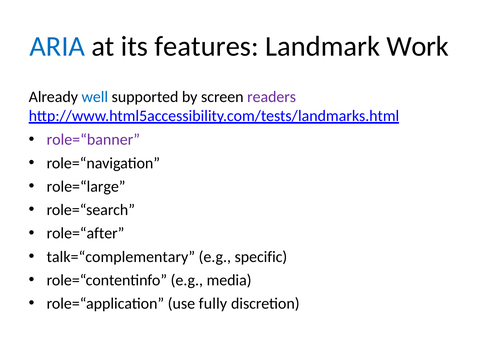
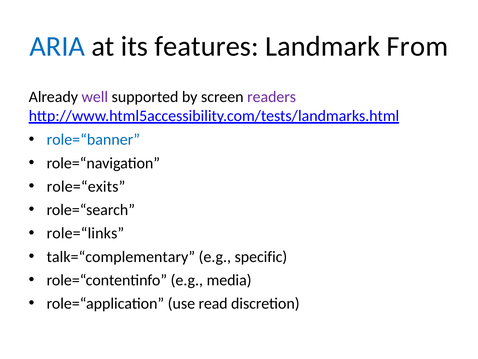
Work: Work -> From
well colour: blue -> purple
role=“banner colour: purple -> blue
role=“large: role=“large -> role=“exits
role=“after: role=“after -> role=“links
fully: fully -> read
